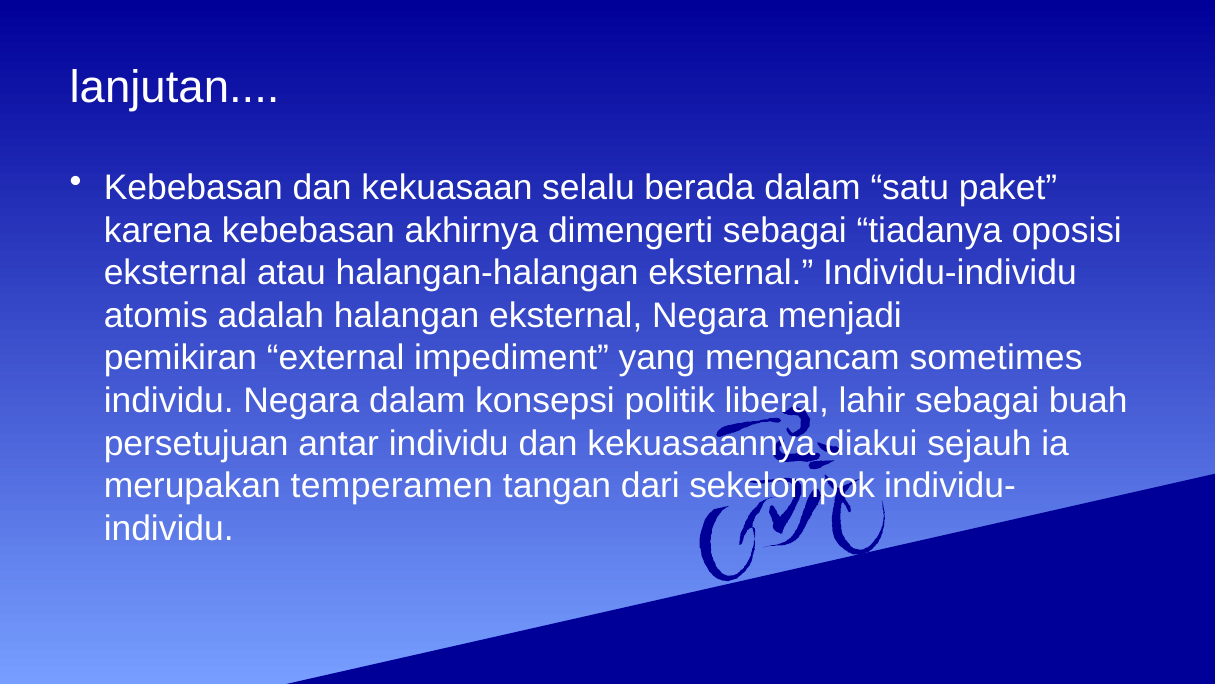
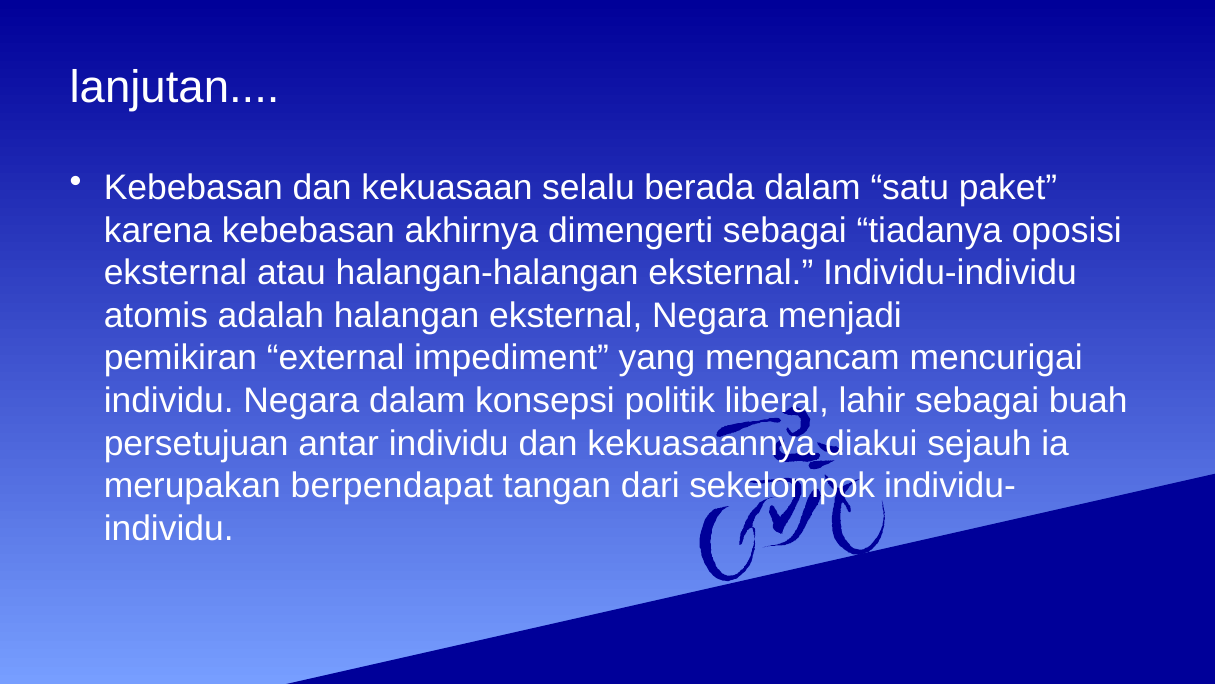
sometimes: sometimes -> mencurigai
temperamen: temperamen -> berpendapat
